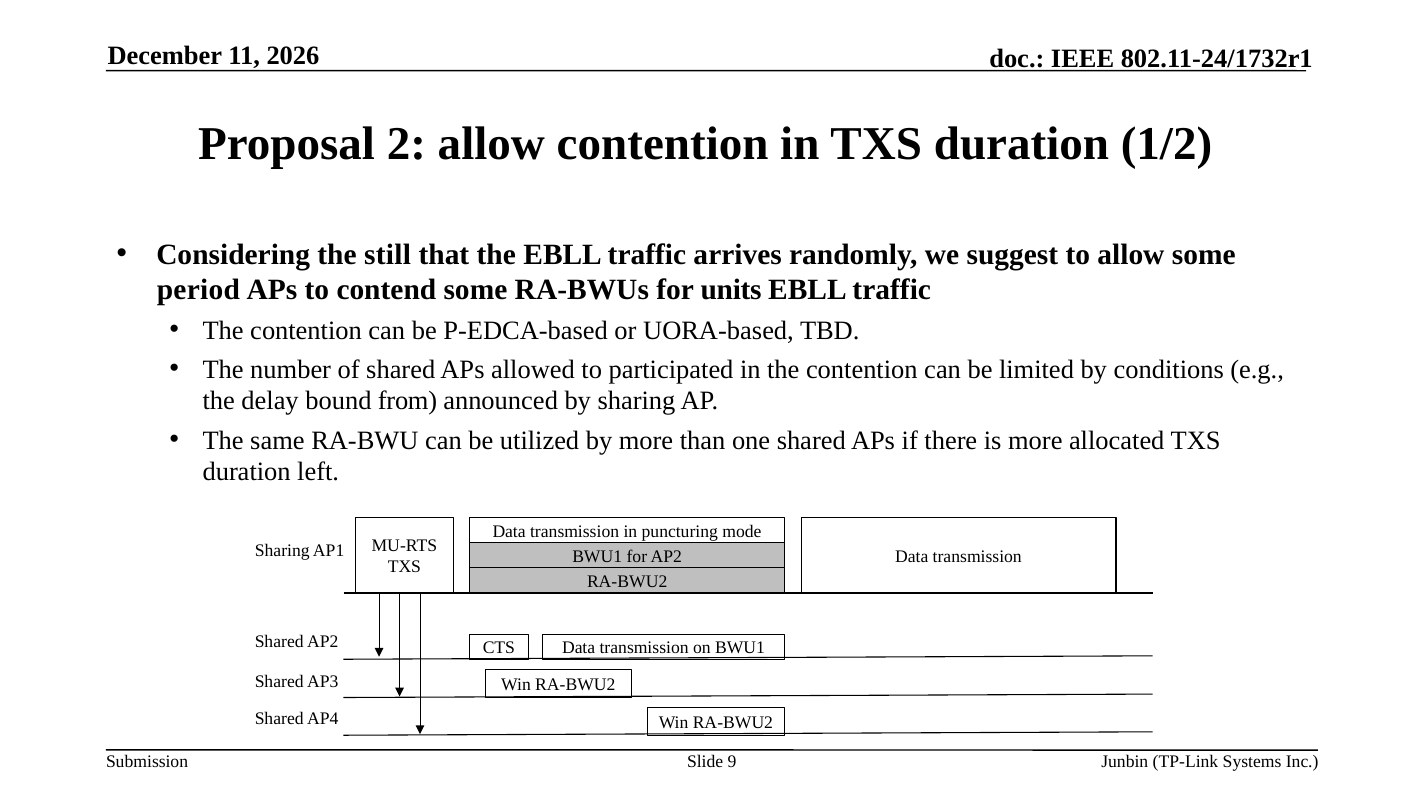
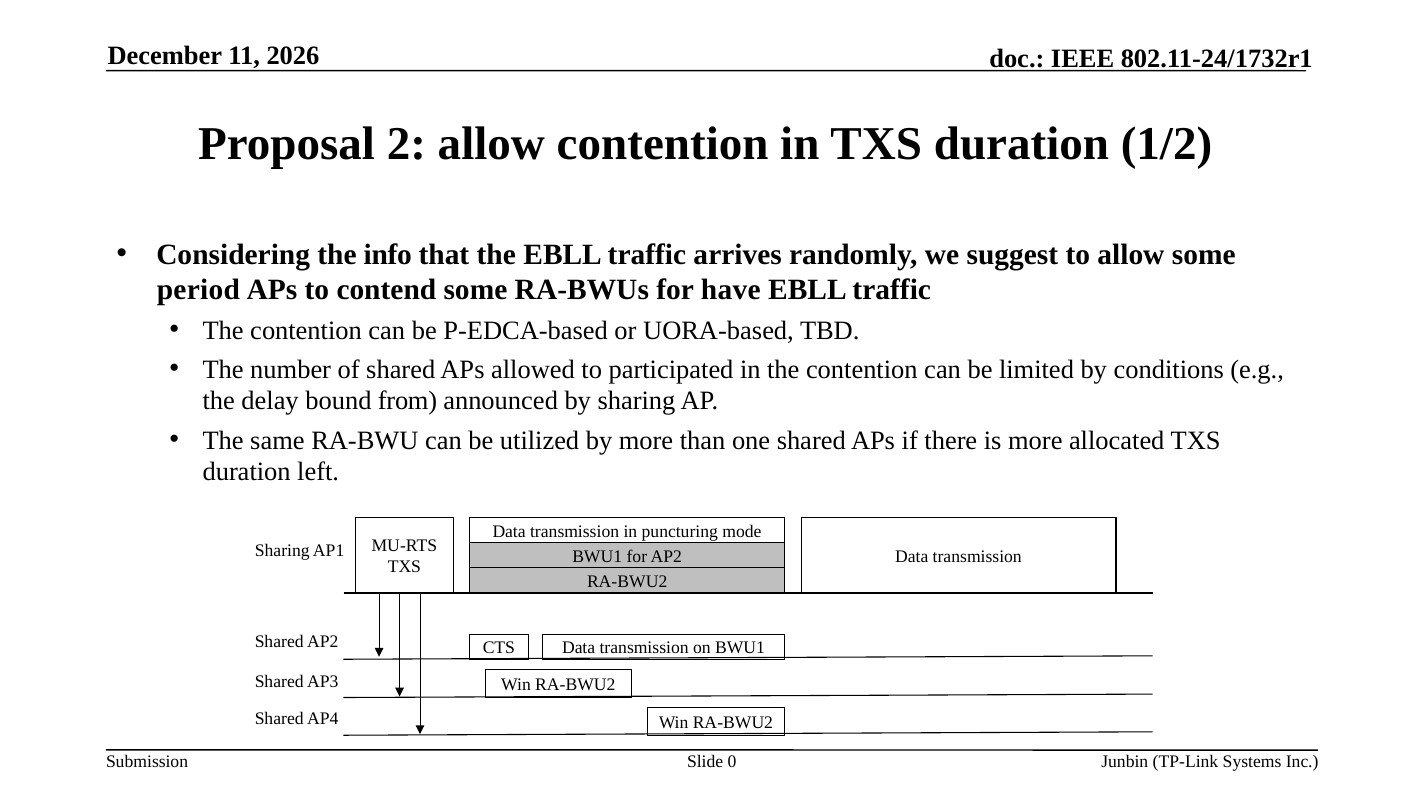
still: still -> info
units: units -> have
9: 9 -> 0
